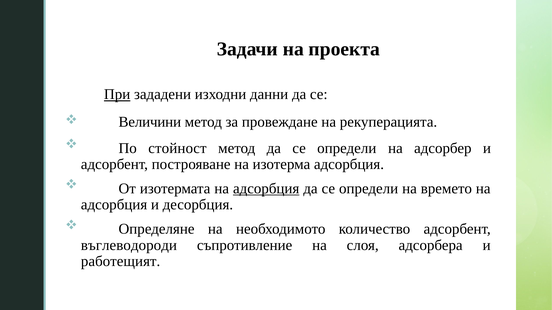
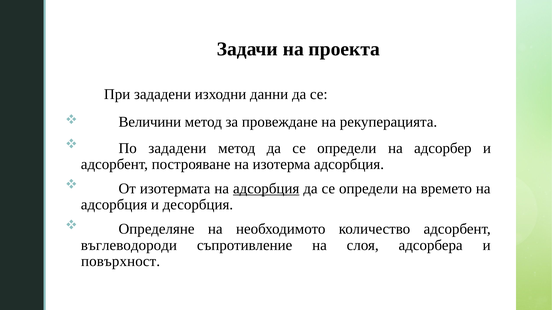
При underline: present -> none
По стойност: стойност -> зададени
работещият: работещият -> повърхност
